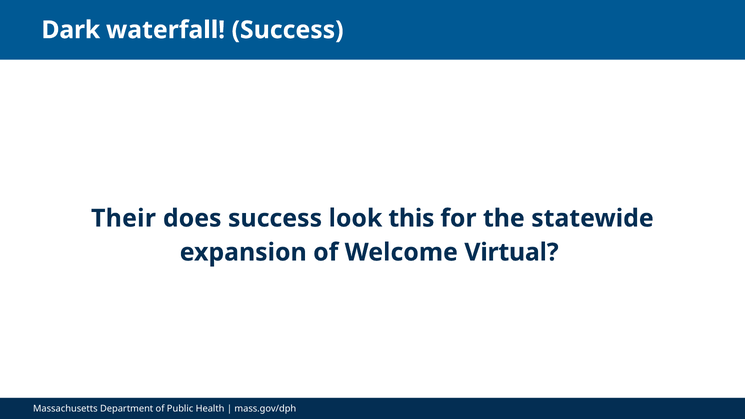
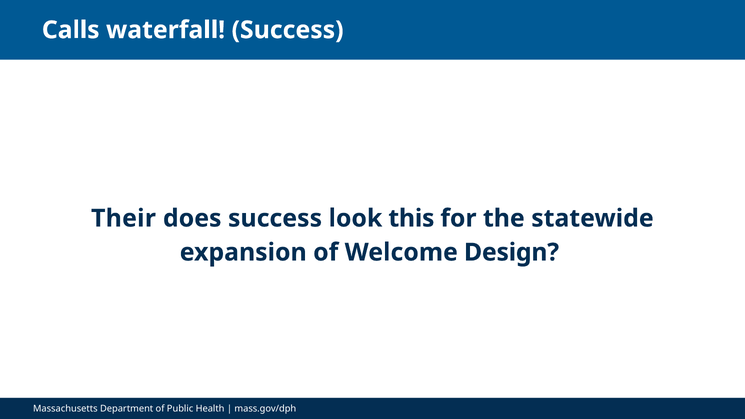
Dark: Dark -> Calls
Virtual: Virtual -> Design
